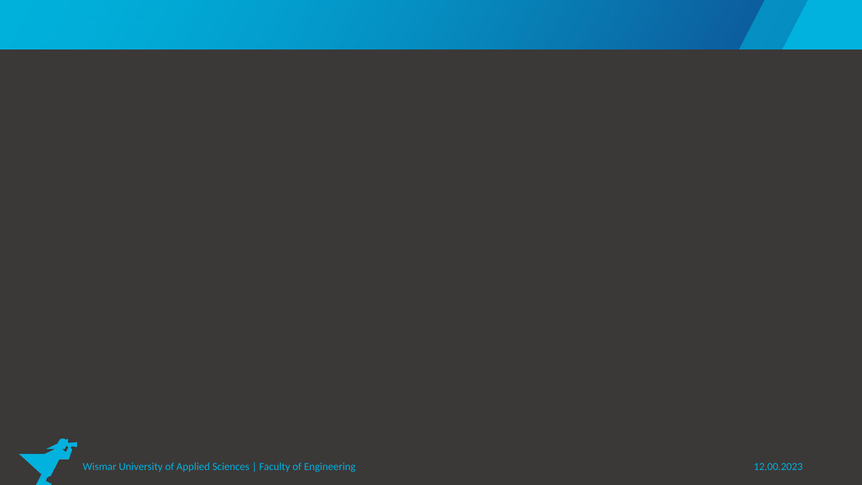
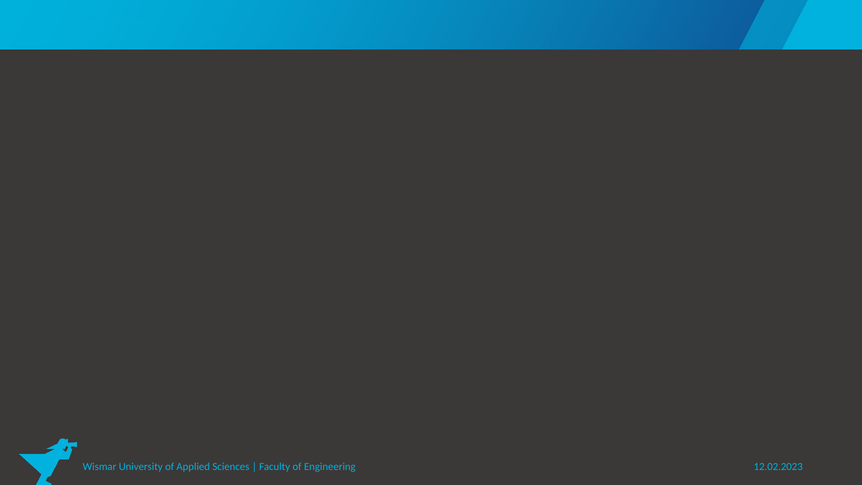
12.00.2023: 12.00.2023 -> 12.02.2023
